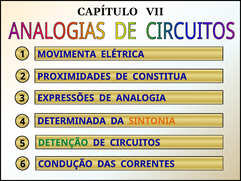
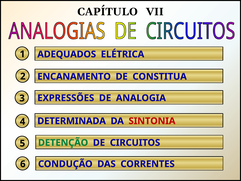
MOVIMENTA: MOVIMENTA -> ADEQUADOS
PROXIMIDADES: PROXIMIDADES -> ENCANAMENTO
SINTONIA colour: orange -> red
